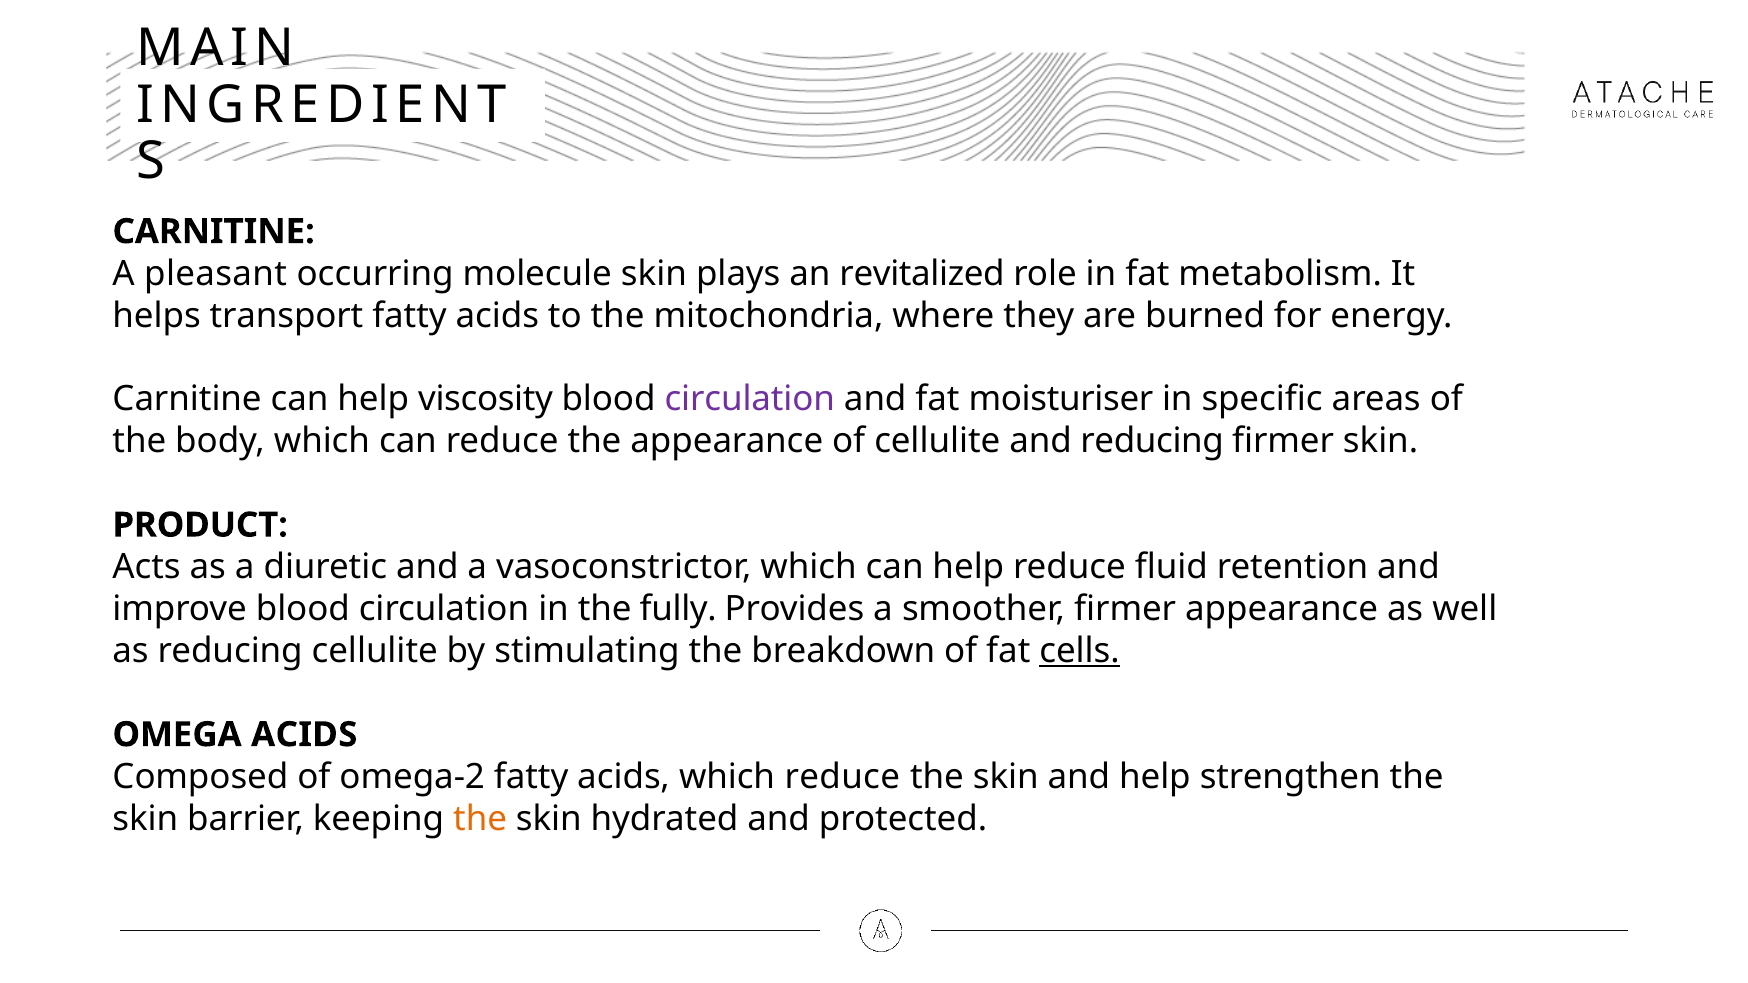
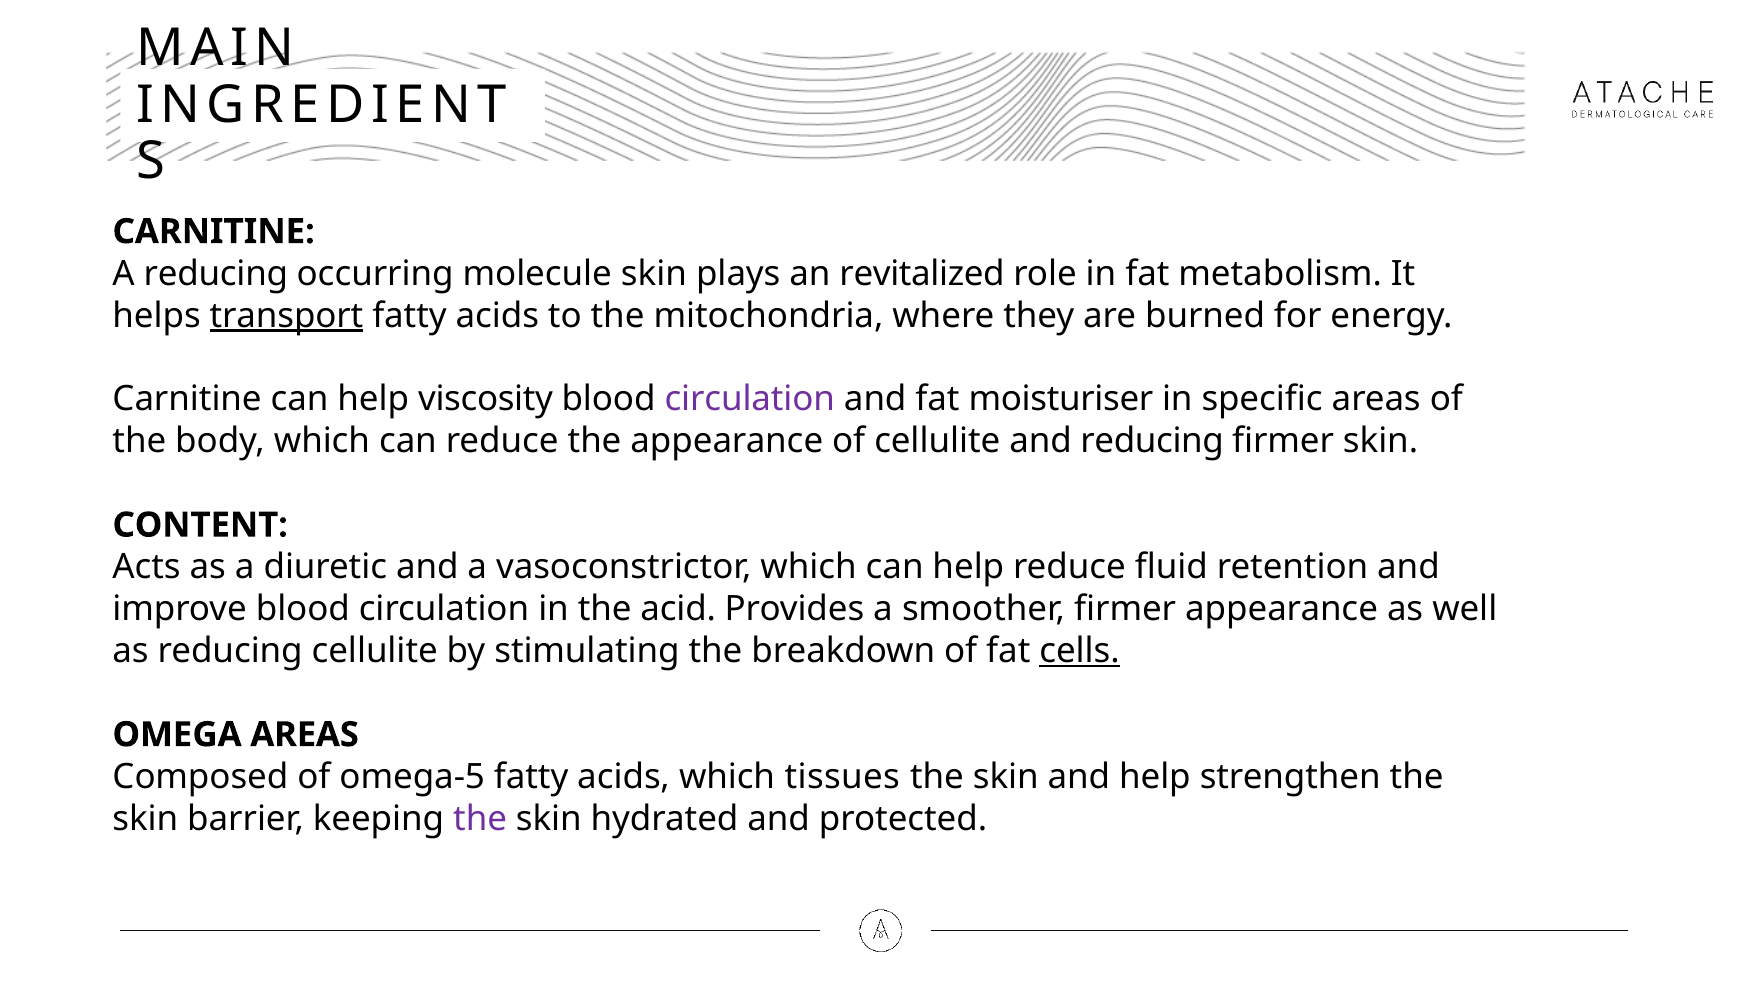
A pleasant: pleasant -> reducing
transport underline: none -> present
PRODUCT: PRODUCT -> CONTENT
fully: fully -> acid
OMEGA ACIDS: ACIDS -> AREAS
omega-2: omega-2 -> omega-5
which reduce: reduce -> tissues
the at (480, 819) colour: orange -> purple
